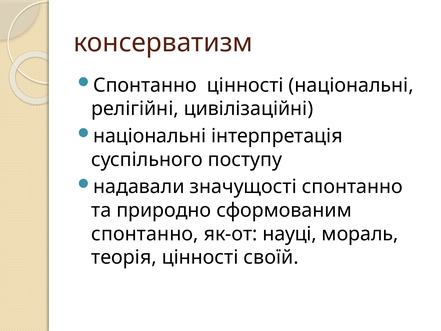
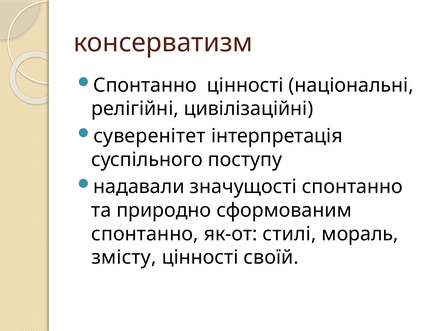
національні at (150, 136): національні -> суверенітет
науці: науці -> стилі
теорія: теорія -> змісту
